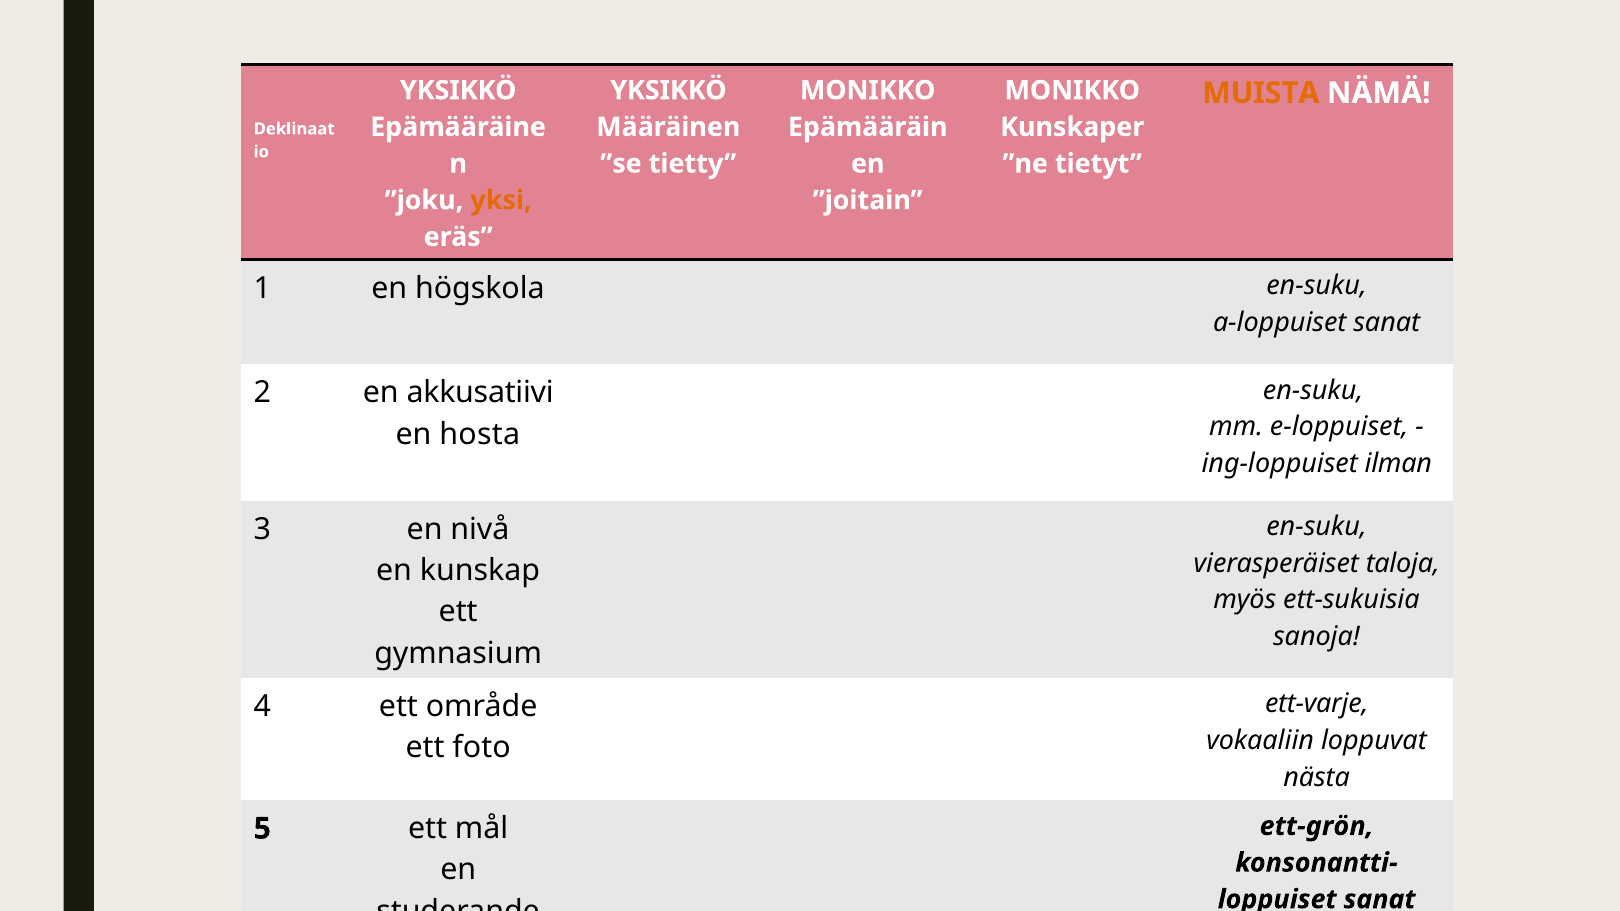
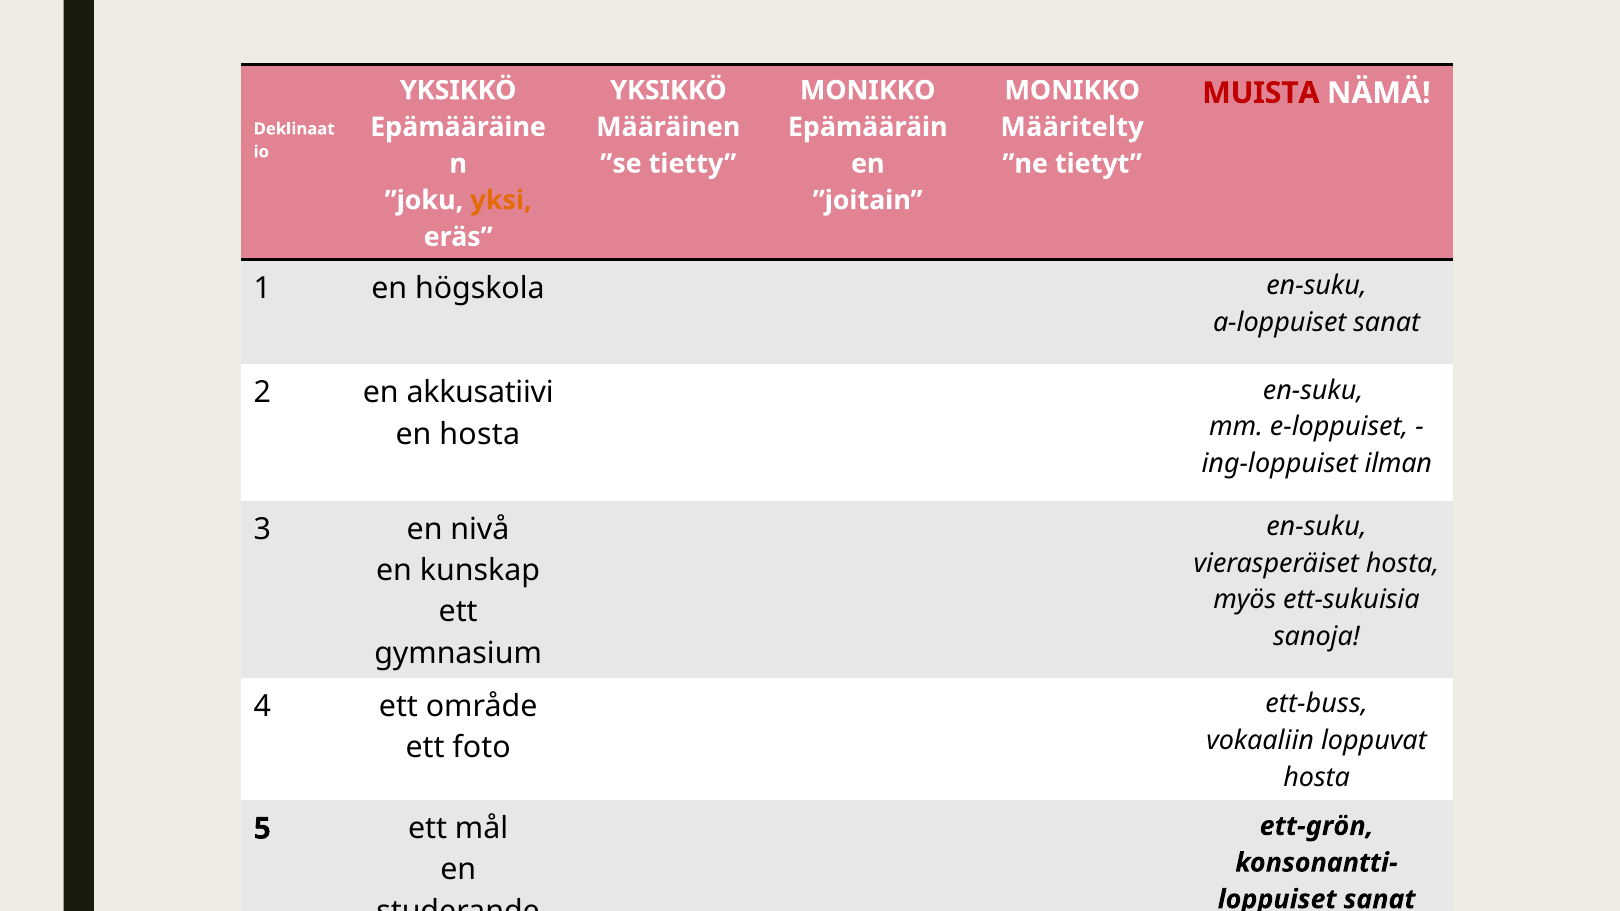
MUISTA colour: orange -> red
Kunskaper: Kunskaper -> Määritelty
vierasperäiset taloja: taloja -> hosta
ett-varje: ett-varje -> ett-buss
nästa at (1317, 777): nästa -> hosta
